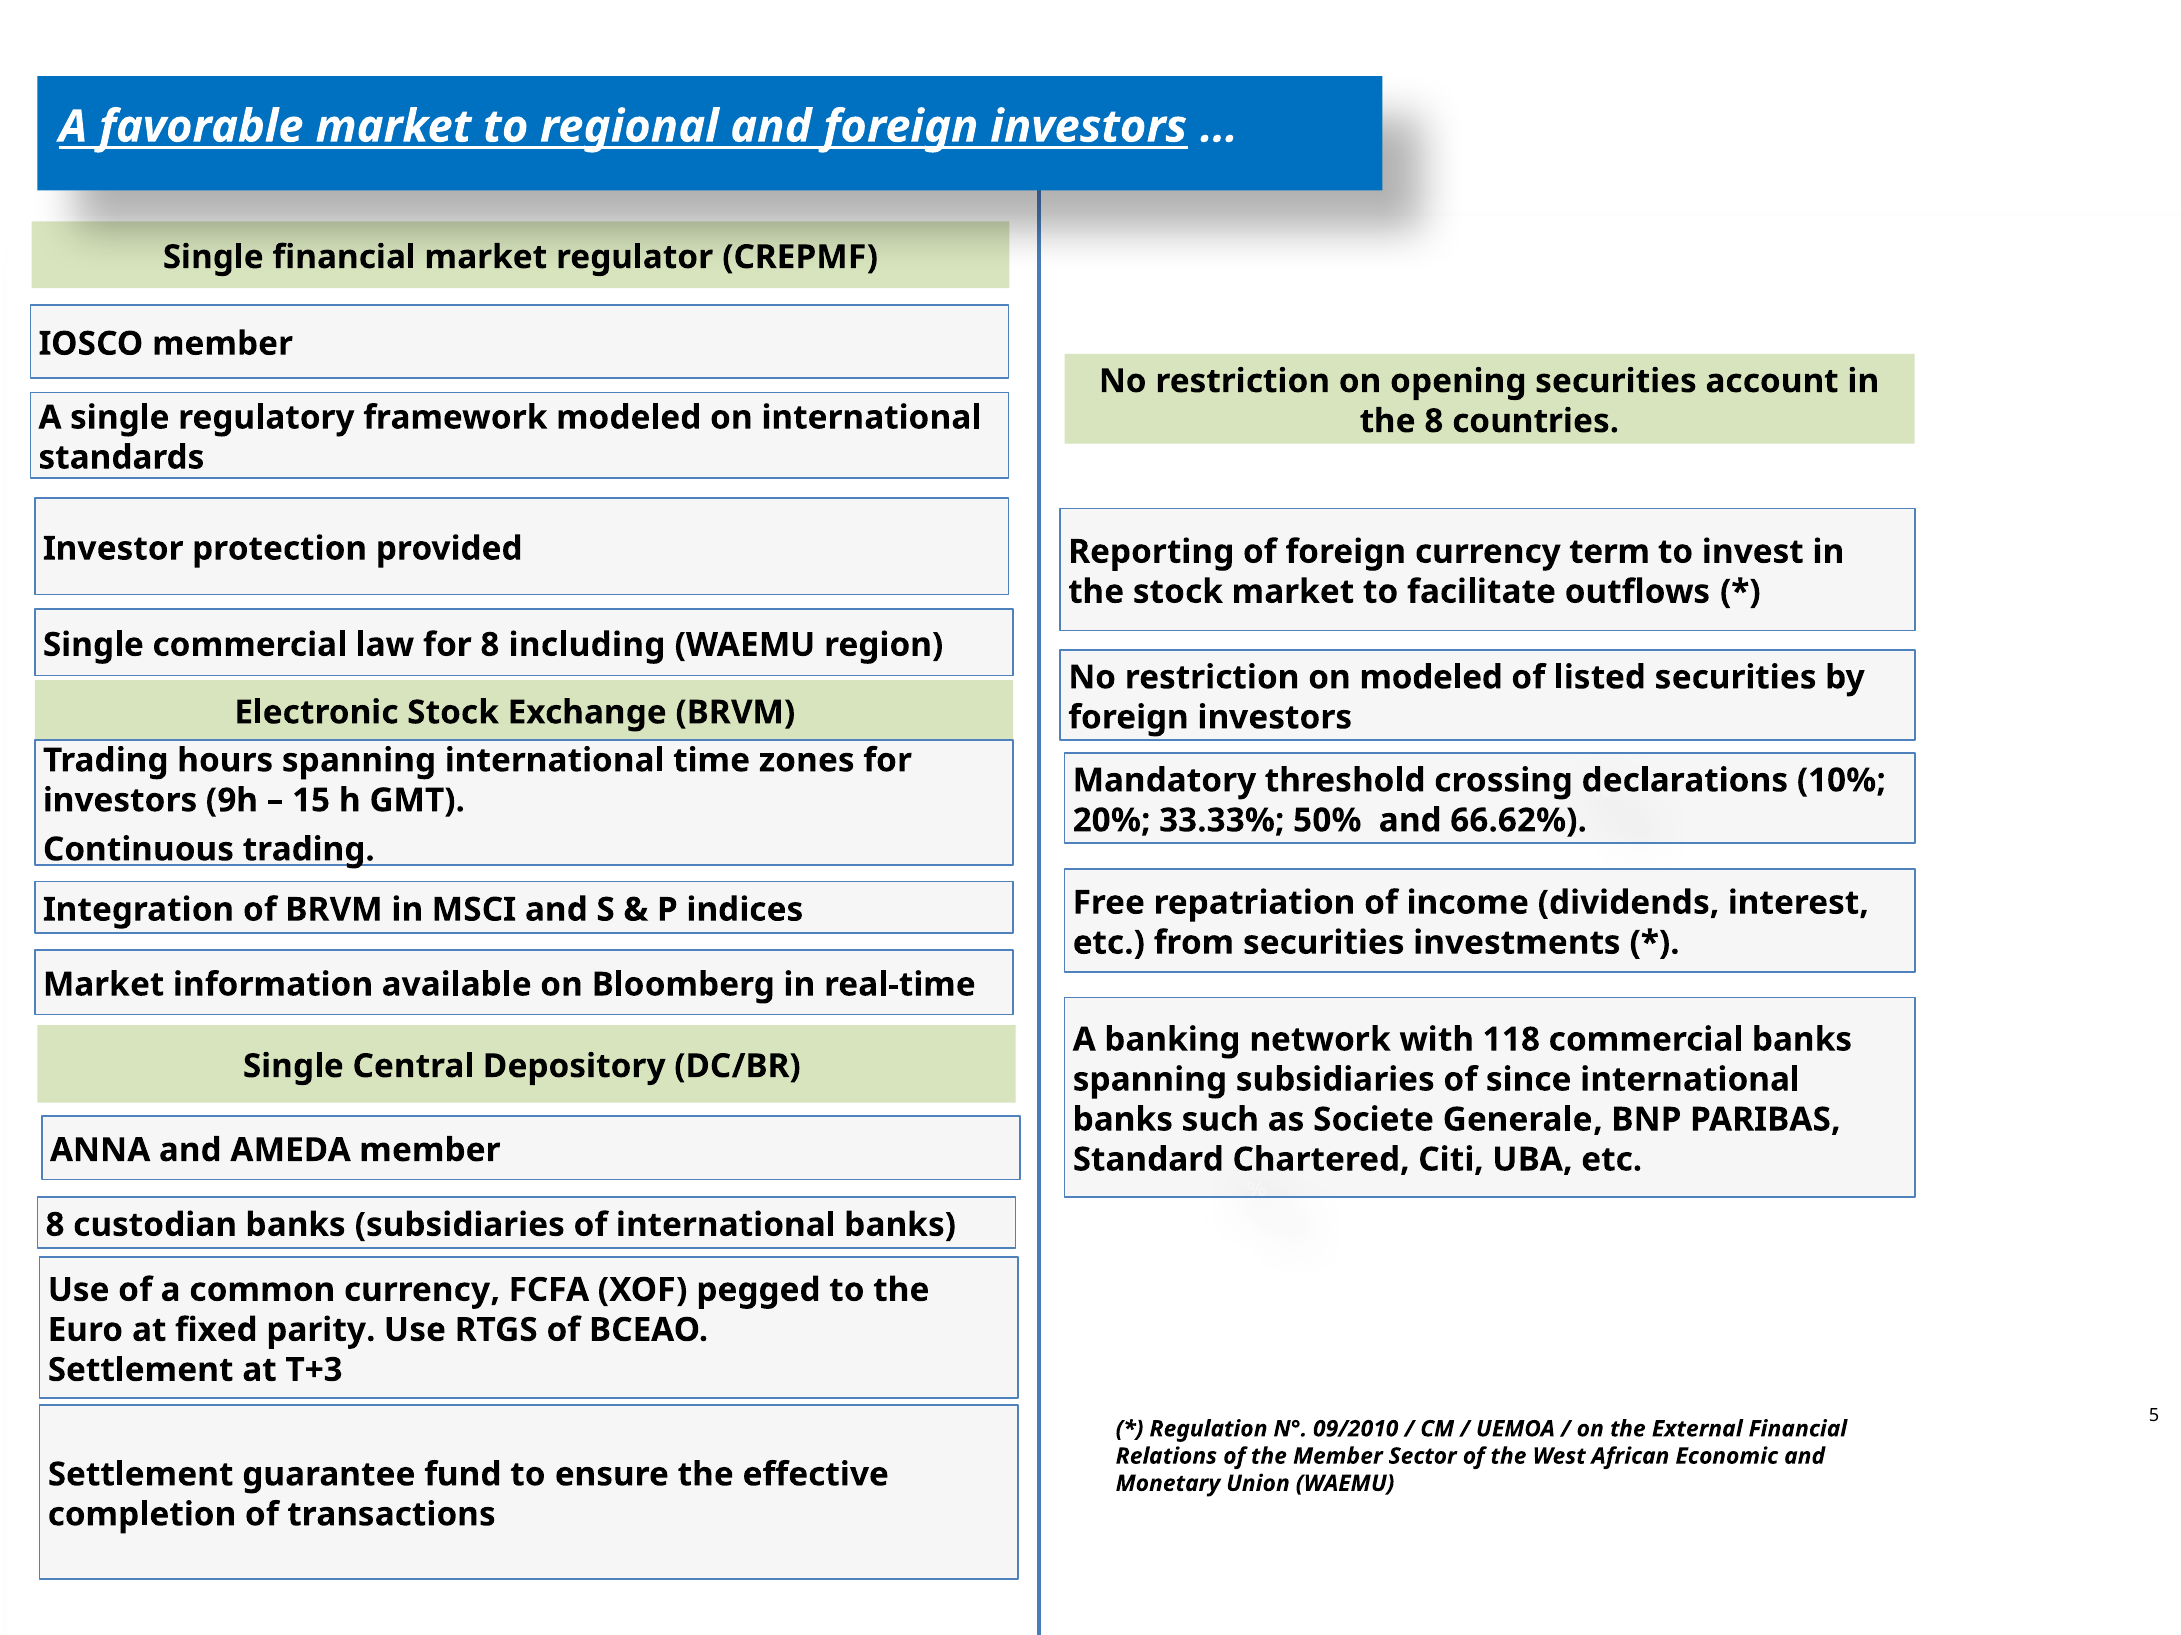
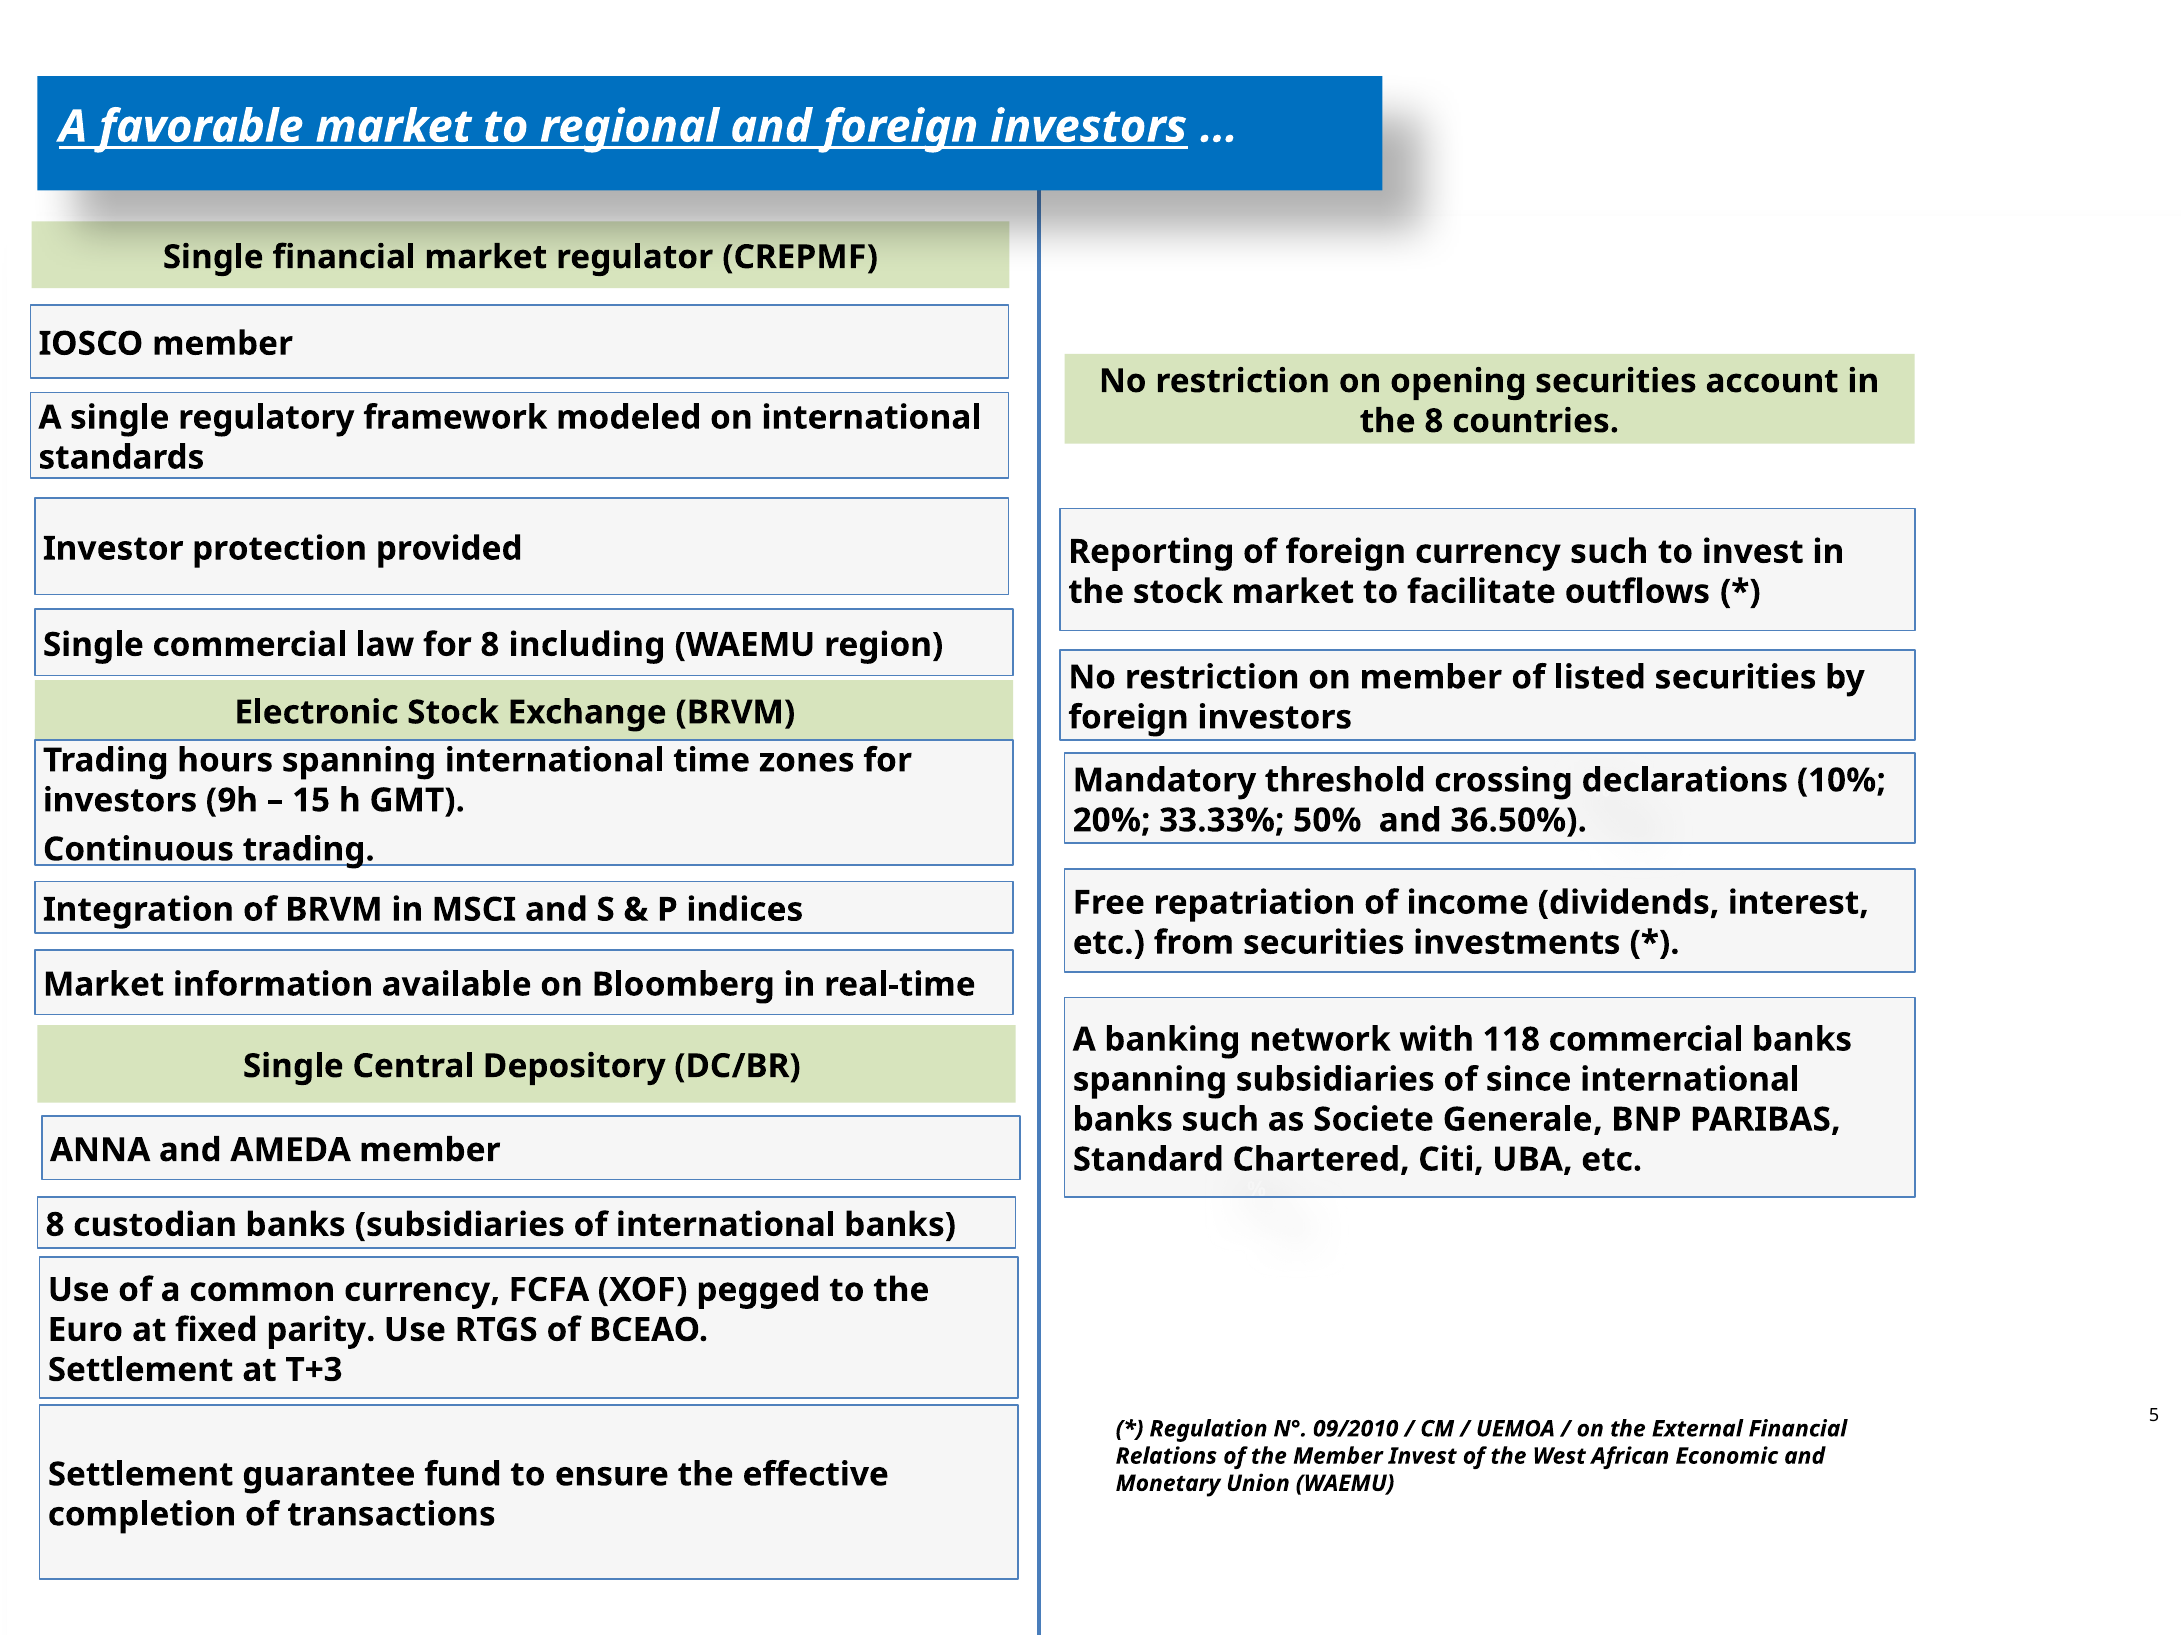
currency term: term -> such
on modeled: modeled -> member
66.62%: 66.62% -> 36.50%
Member Sector: Sector -> Invest
